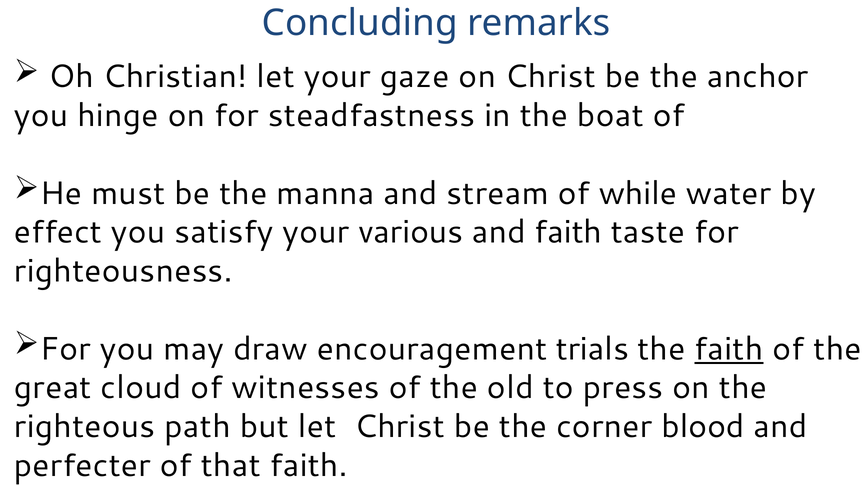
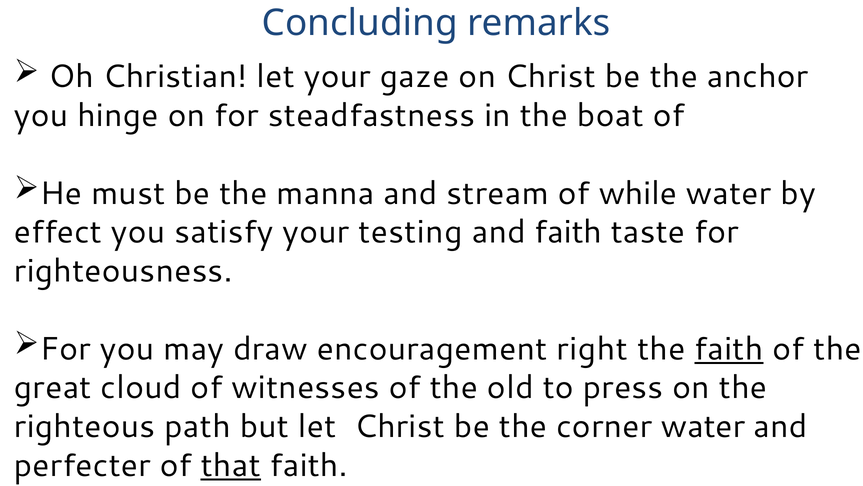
various: various -> testing
trials: trials -> right
corner blood: blood -> water
that underline: none -> present
